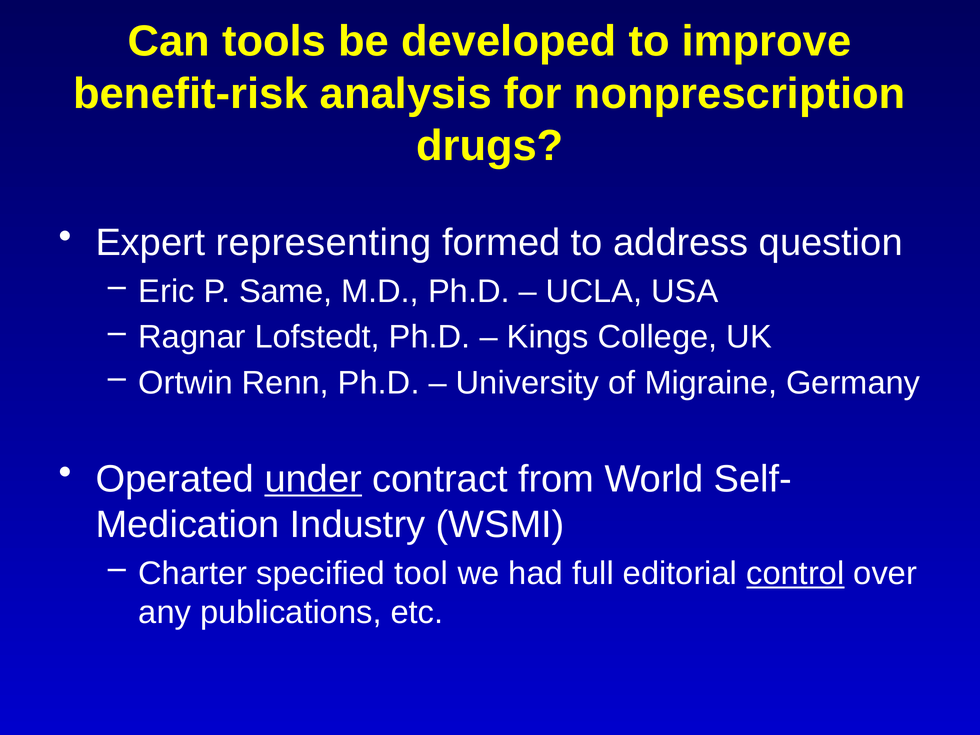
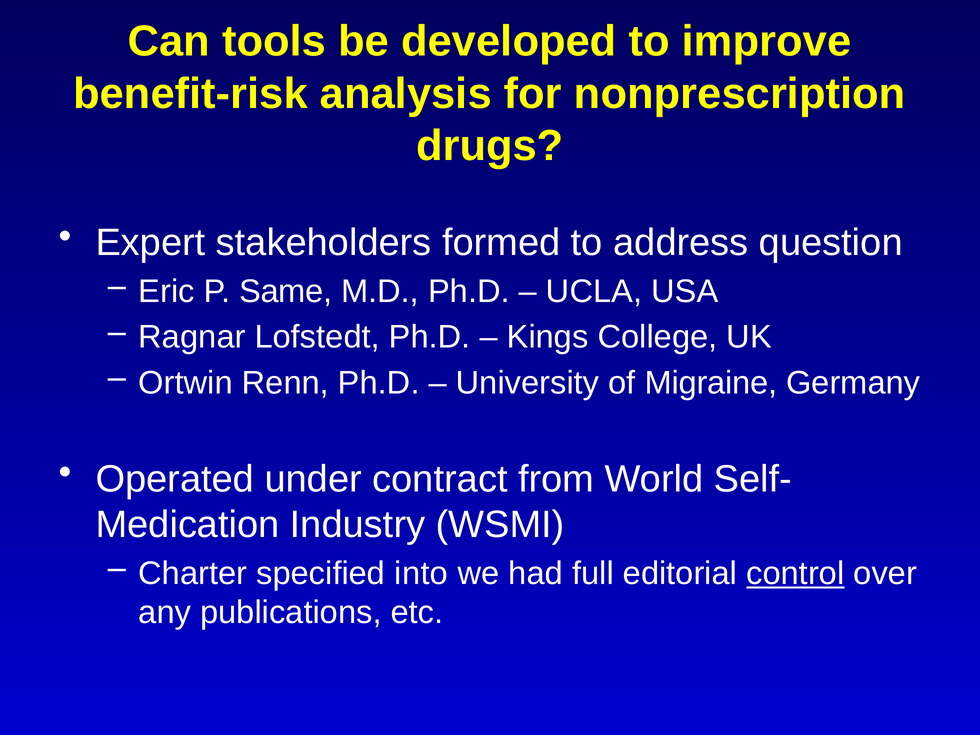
representing: representing -> stakeholders
under underline: present -> none
tool: tool -> into
